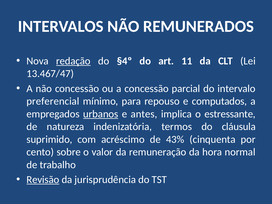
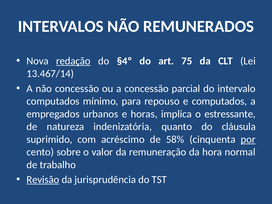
11: 11 -> 75
13.467/47: 13.467/47 -> 13.467/14
preferencial at (53, 101): preferencial -> computados
urbanos underline: present -> none
antes: antes -> horas
termos: termos -> quanto
43%: 43% -> 58%
por underline: none -> present
